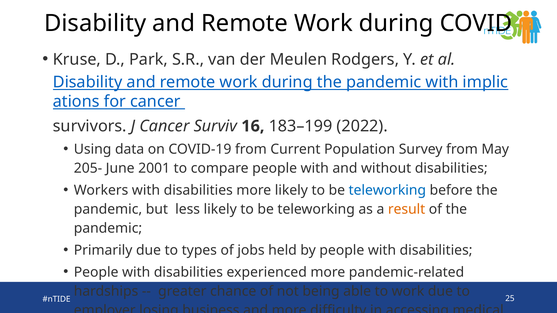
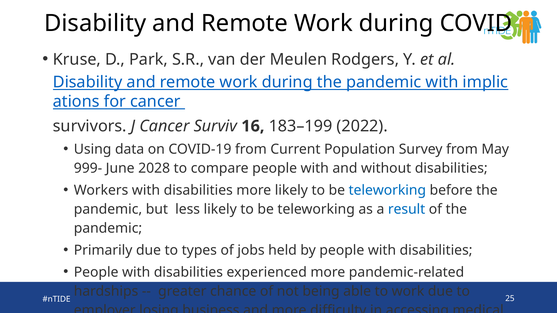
205-: 205- -> 999-
2001: 2001 -> 2028
result colour: orange -> blue
